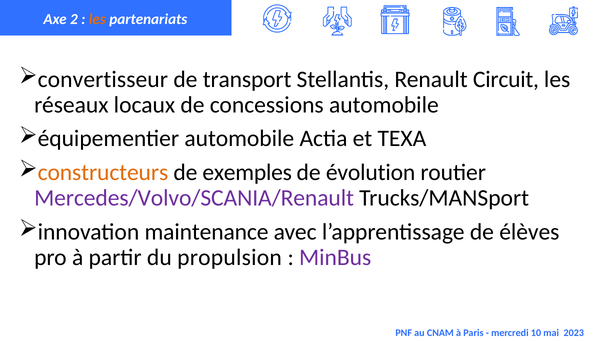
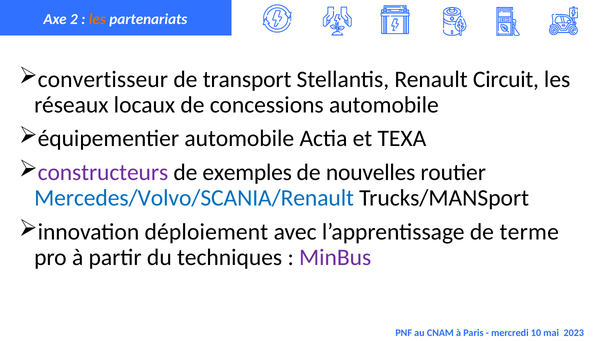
constructeurs colour: orange -> purple
évolution: évolution -> nouvelles
Mercedes/Volvo/SCANIA/Renault colour: purple -> blue
maintenance: maintenance -> déploiement
élèves: élèves -> terme
propulsion: propulsion -> techniques
